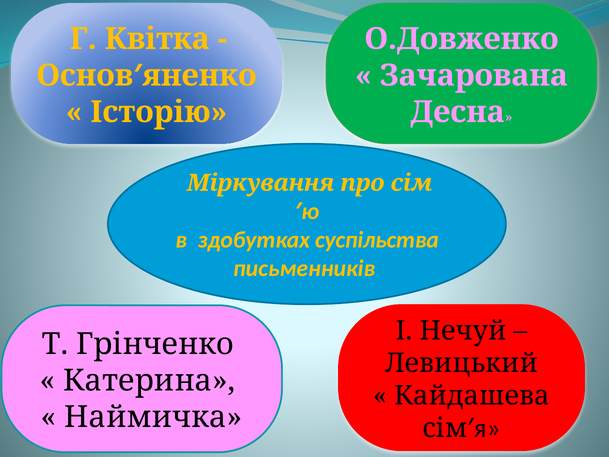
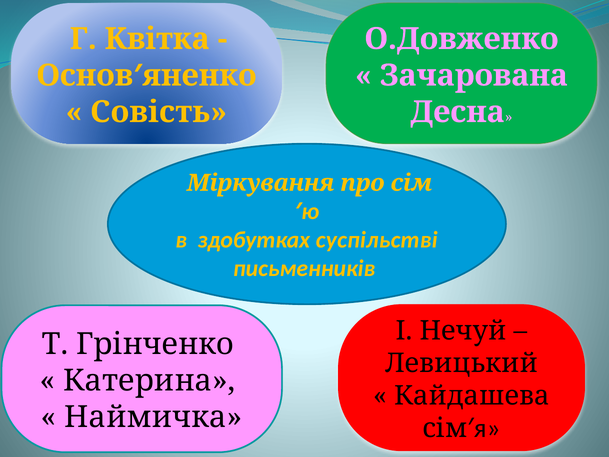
Історію: Історію -> Совість
суспільства: суспільства -> суспільстві
